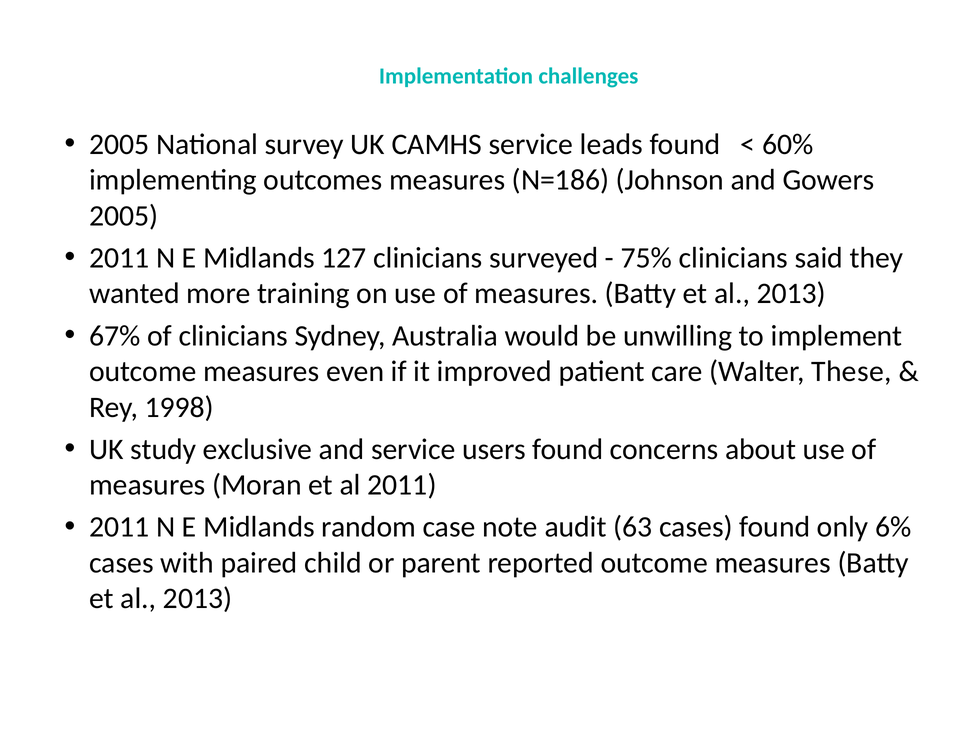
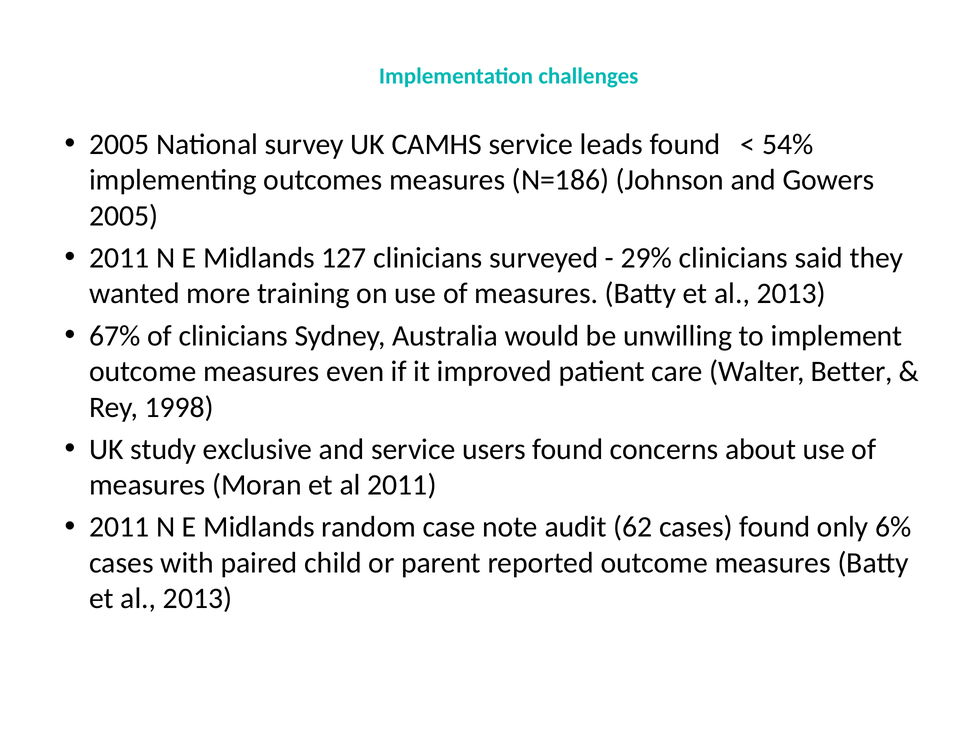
60%: 60% -> 54%
75%: 75% -> 29%
These: These -> Better
63: 63 -> 62
